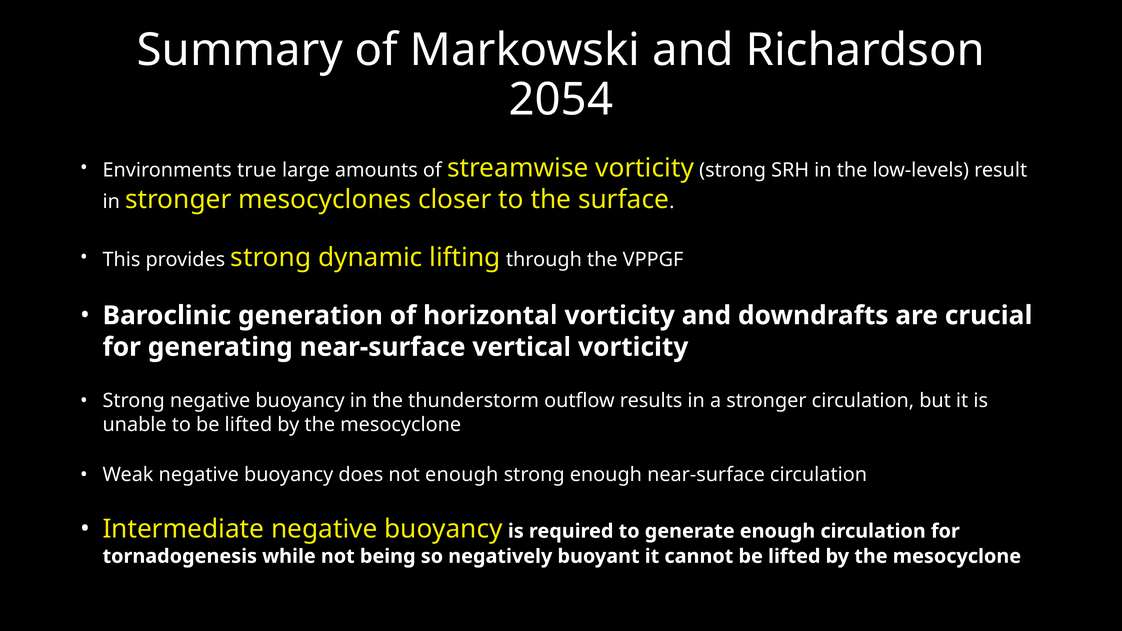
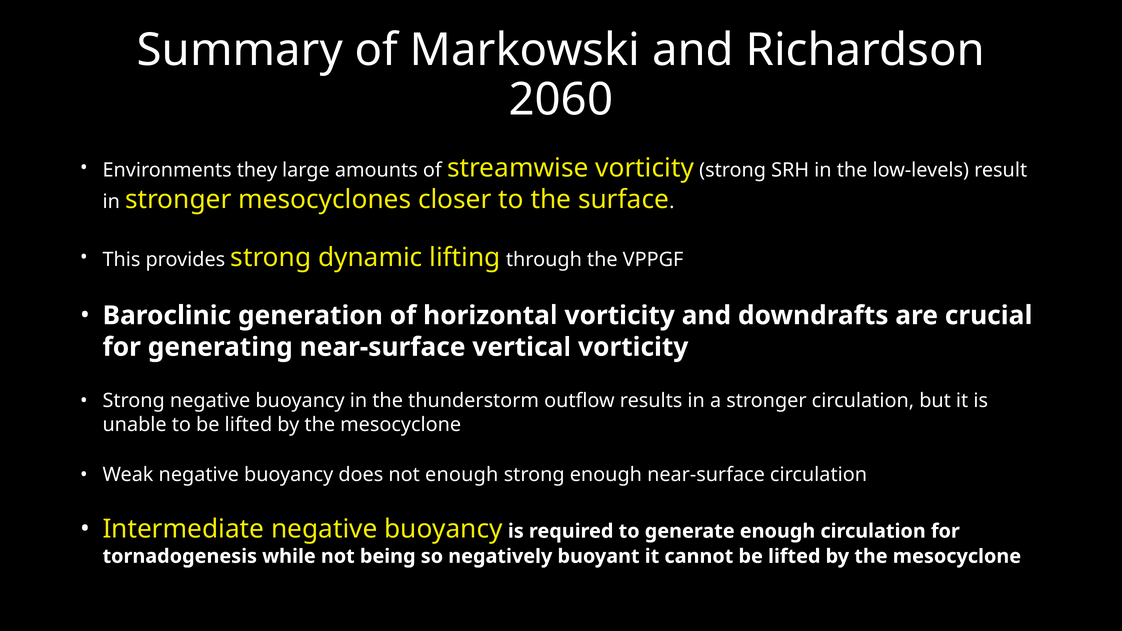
2054: 2054 -> 2060
true: true -> they
